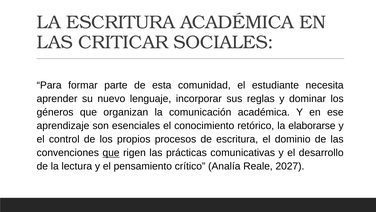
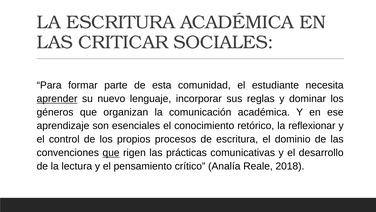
aprender underline: none -> present
elaborarse: elaborarse -> reflexionar
2027: 2027 -> 2018
